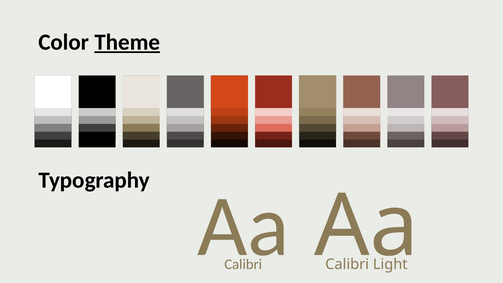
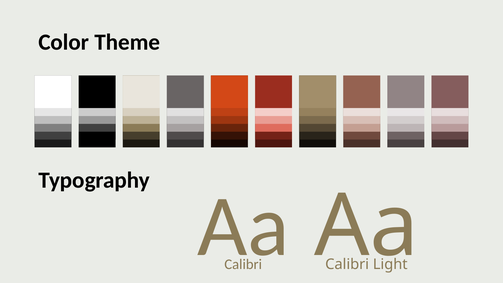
Theme underline: present -> none
